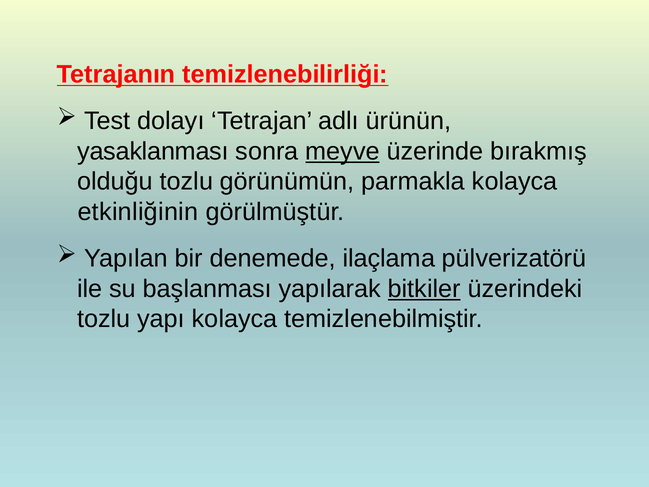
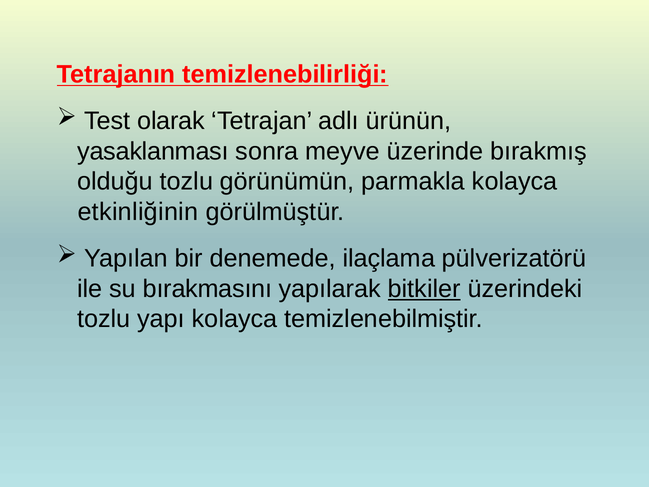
dolayı: dolayı -> olarak
meyve underline: present -> none
başlanması: başlanması -> bırakmasını
